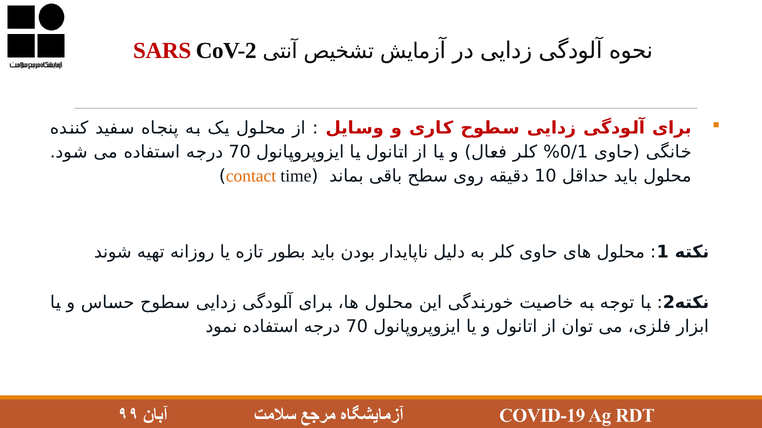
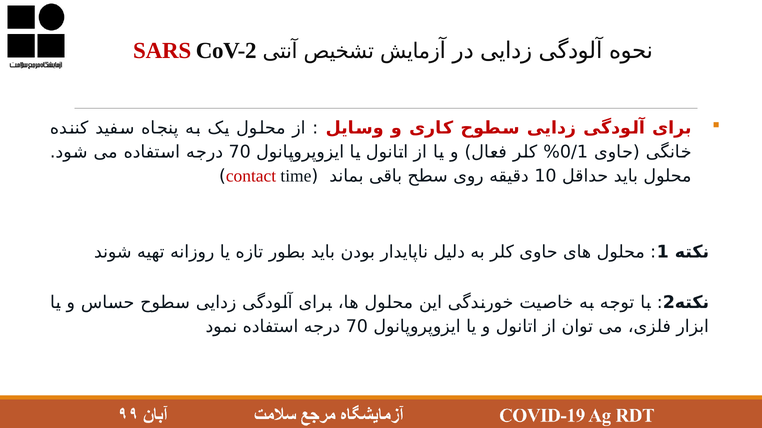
contact colour: orange -> red
